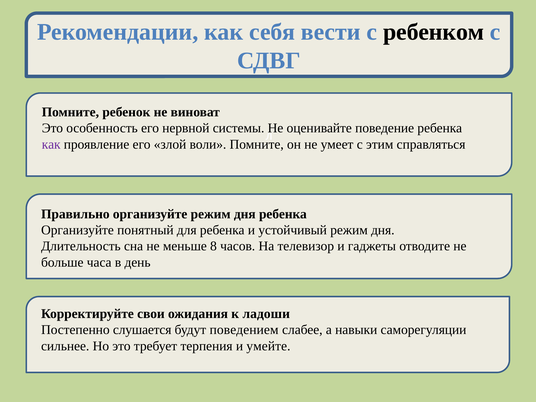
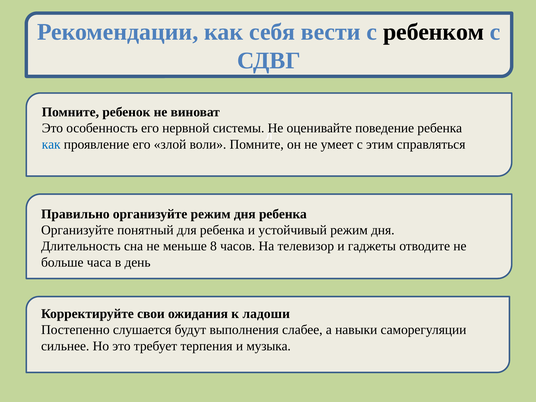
как at (51, 144) colour: purple -> blue
поведением: поведением -> выполнения
умейте: умейте -> музыка
